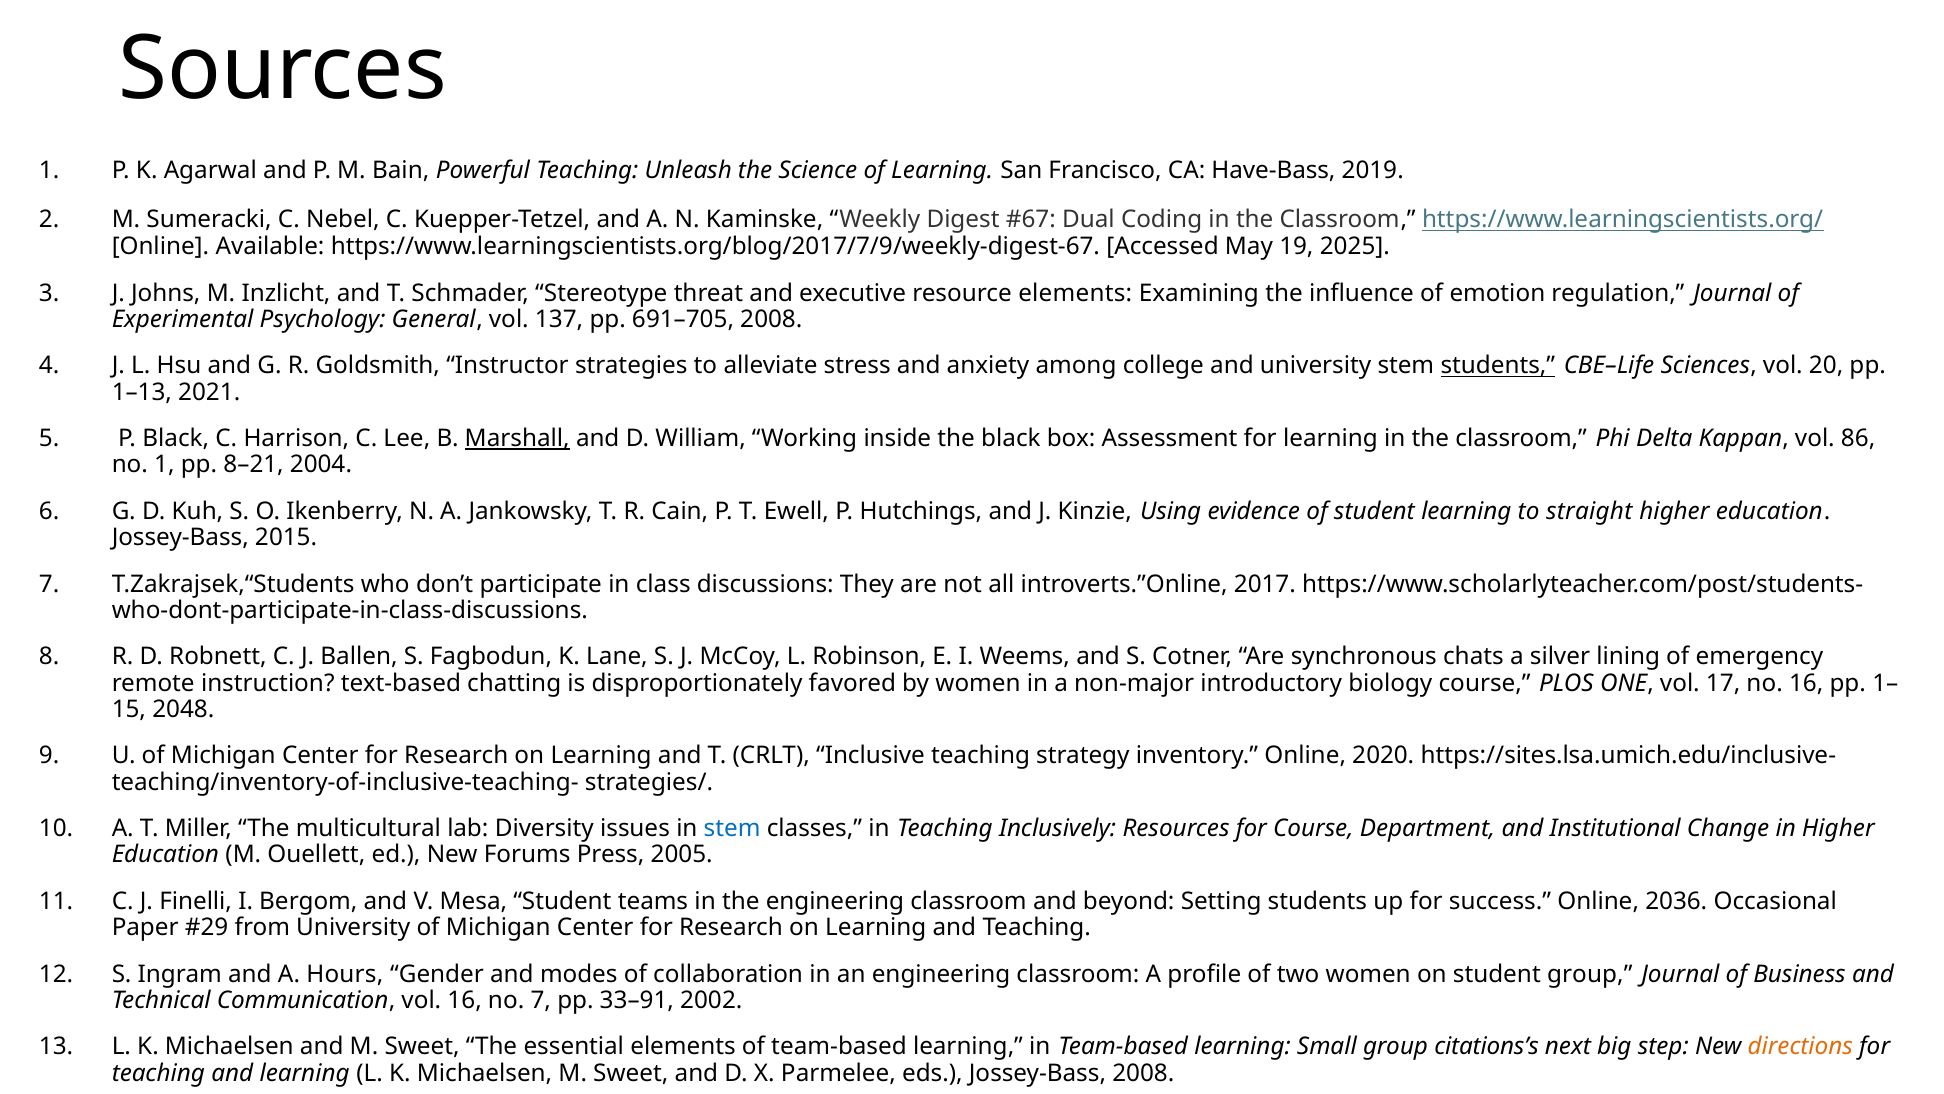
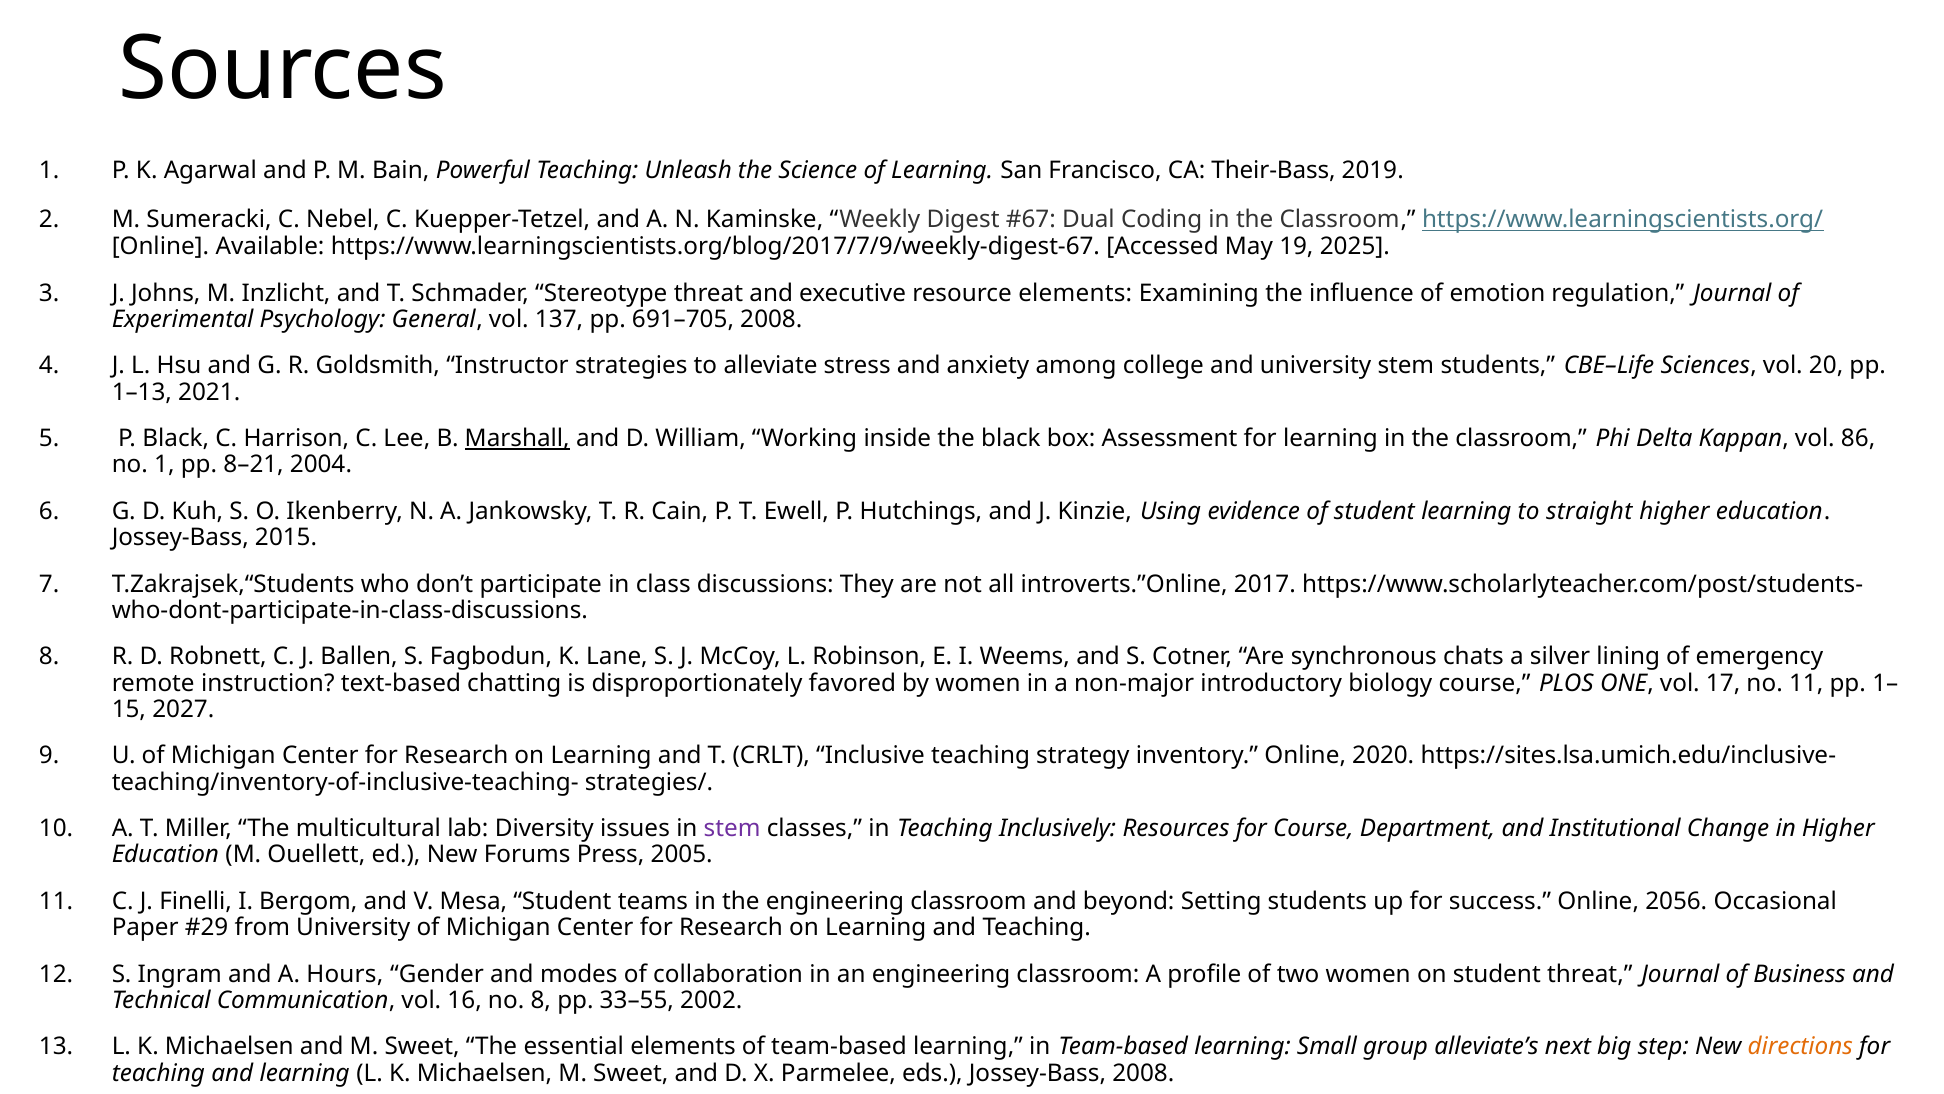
Have-Bass: Have-Bass -> Their-Bass
students at (1498, 366) underline: present -> none
no 16: 16 -> 11
2048: 2048 -> 2027
stem at (732, 828) colour: blue -> purple
2036: 2036 -> 2056
student group: group -> threat
no 7: 7 -> 8
33–91: 33–91 -> 33–55
citations’s: citations’s -> alleviate’s
